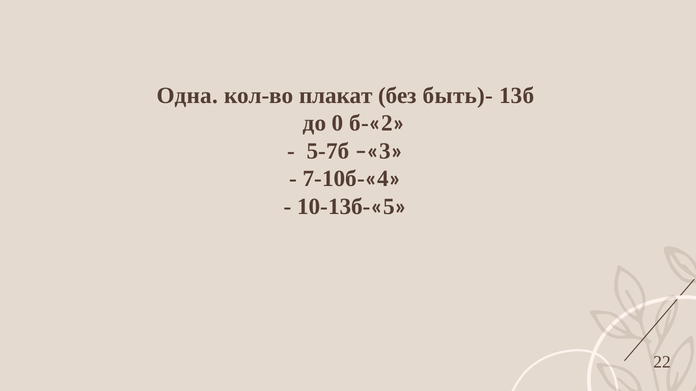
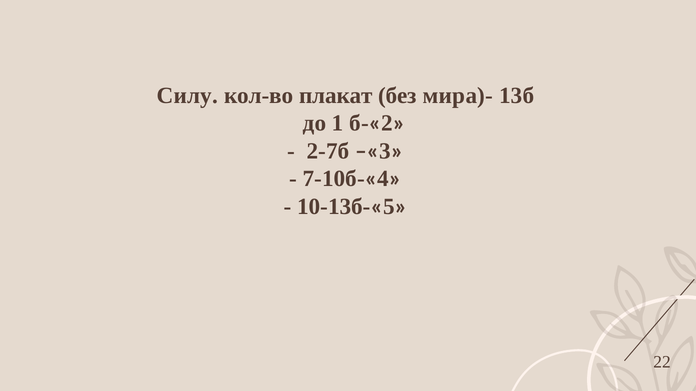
Одна: Одна -> Силу
быть)-: быть)- -> мира)-
0: 0 -> 1
5-7б: 5-7б -> 2-7б
